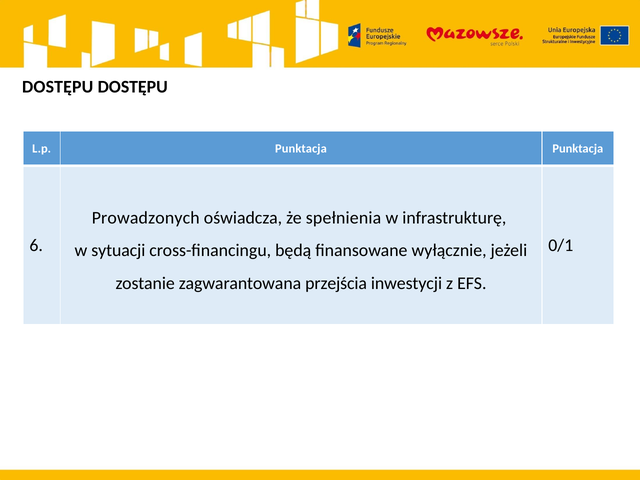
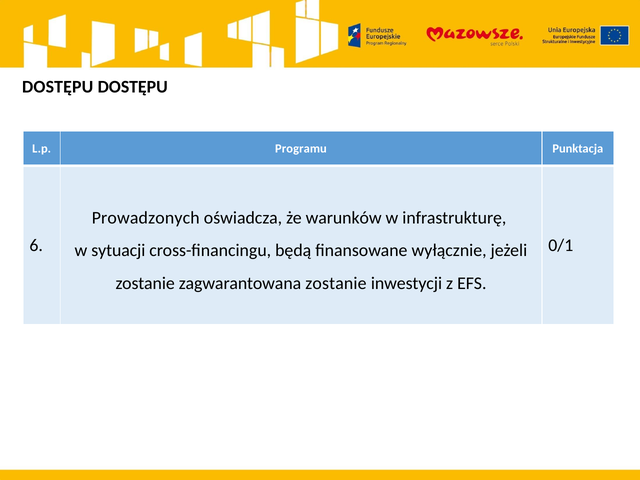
L.p Punktacja: Punktacja -> Programu
spełnienia: spełnienia -> warunków
zagwarantowana przejścia: przejścia -> zostanie
